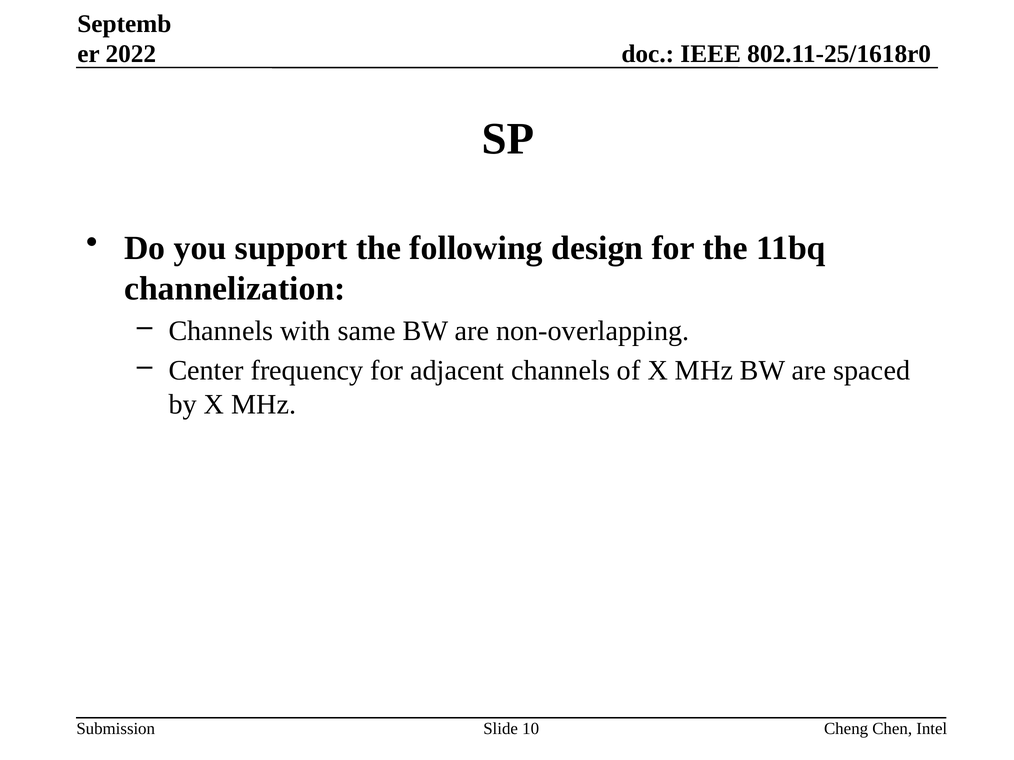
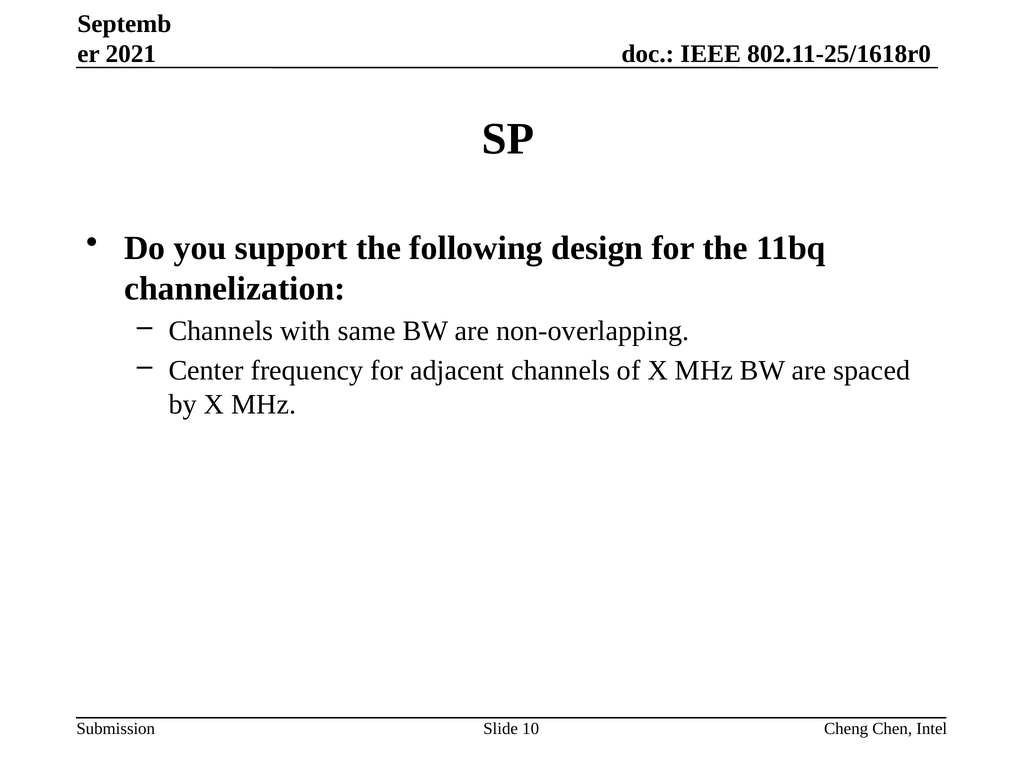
2022: 2022 -> 2021
